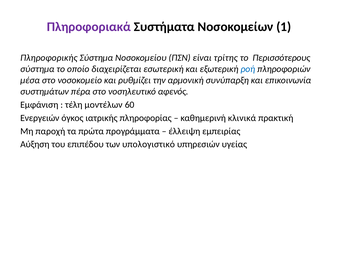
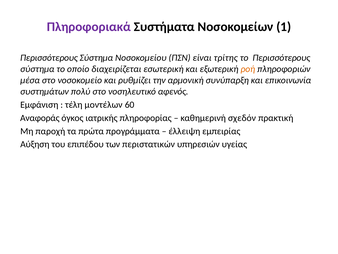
Πληροφορικής at (49, 58): Πληροφορικής -> Περισσότερους
ροή colour: blue -> orange
πέρα: πέρα -> πολύ
Ενεργειών: Ενεργειών -> Αναφοράς
κλινικά: κλινικά -> σχεδόν
υπολογιστικό: υπολογιστικό -> περιστατικών
